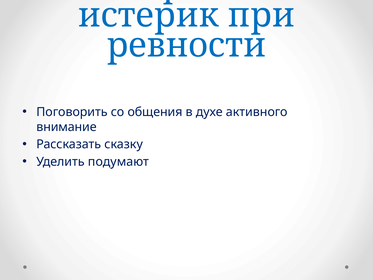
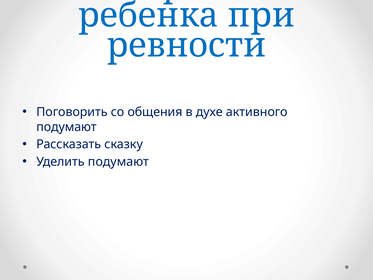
истерик: истерик -> ребенка
внимание at (67, 127): внимание -> подумают
